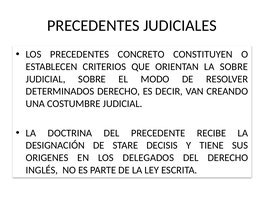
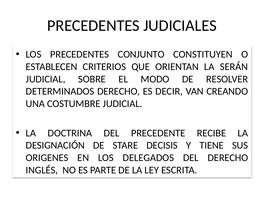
CONCRETO: CONCRETO -> CONJUNTO
LA SOBRE: SOBRE -> SERÁN
